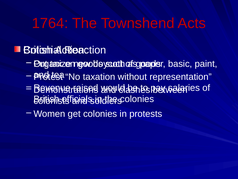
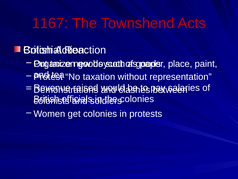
1764: 1764 -> 1167
basic: basic -> place
